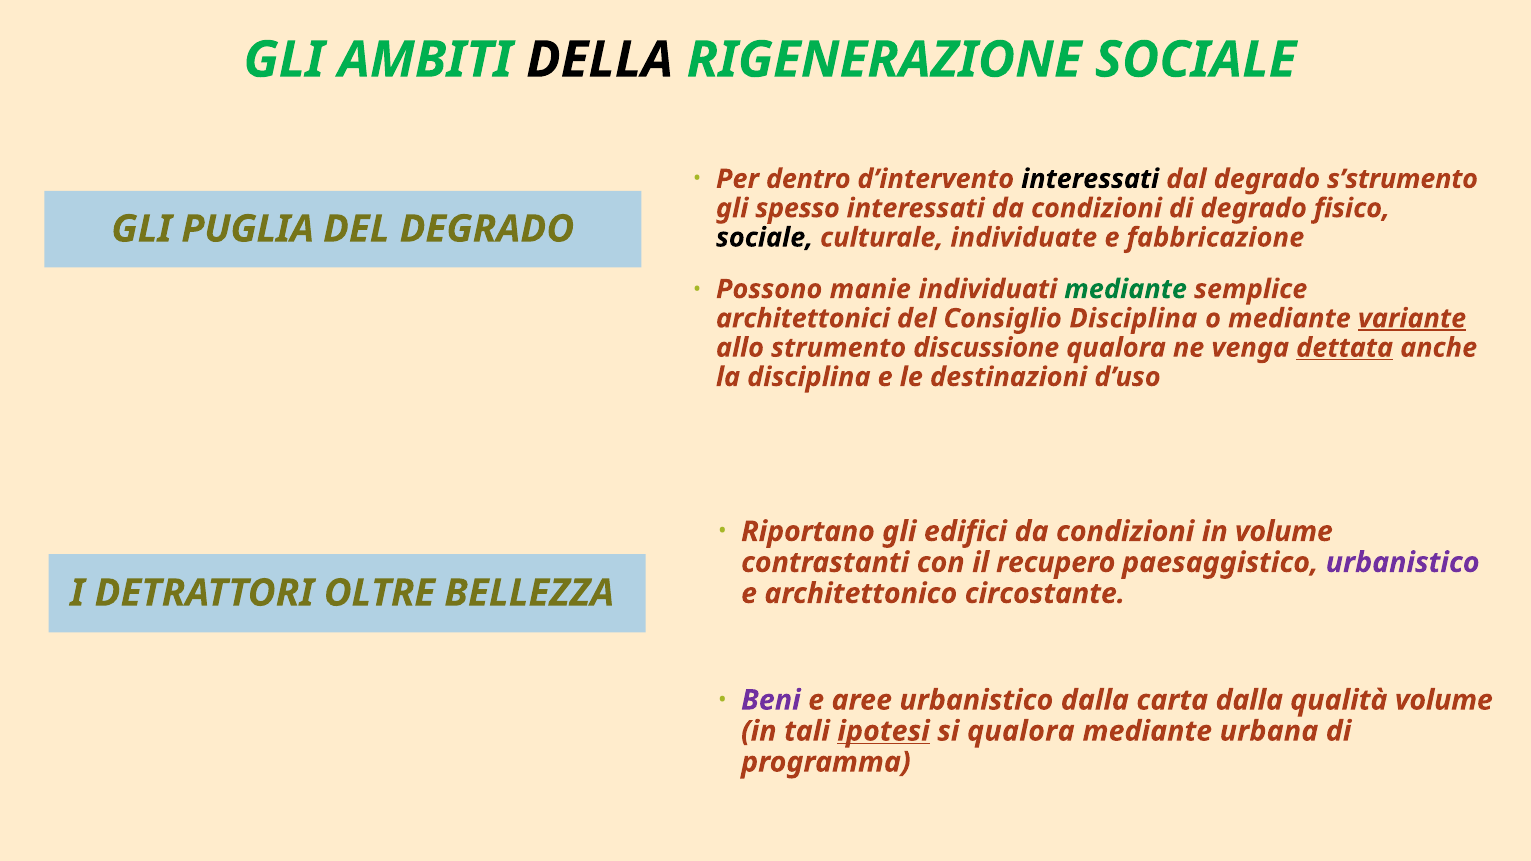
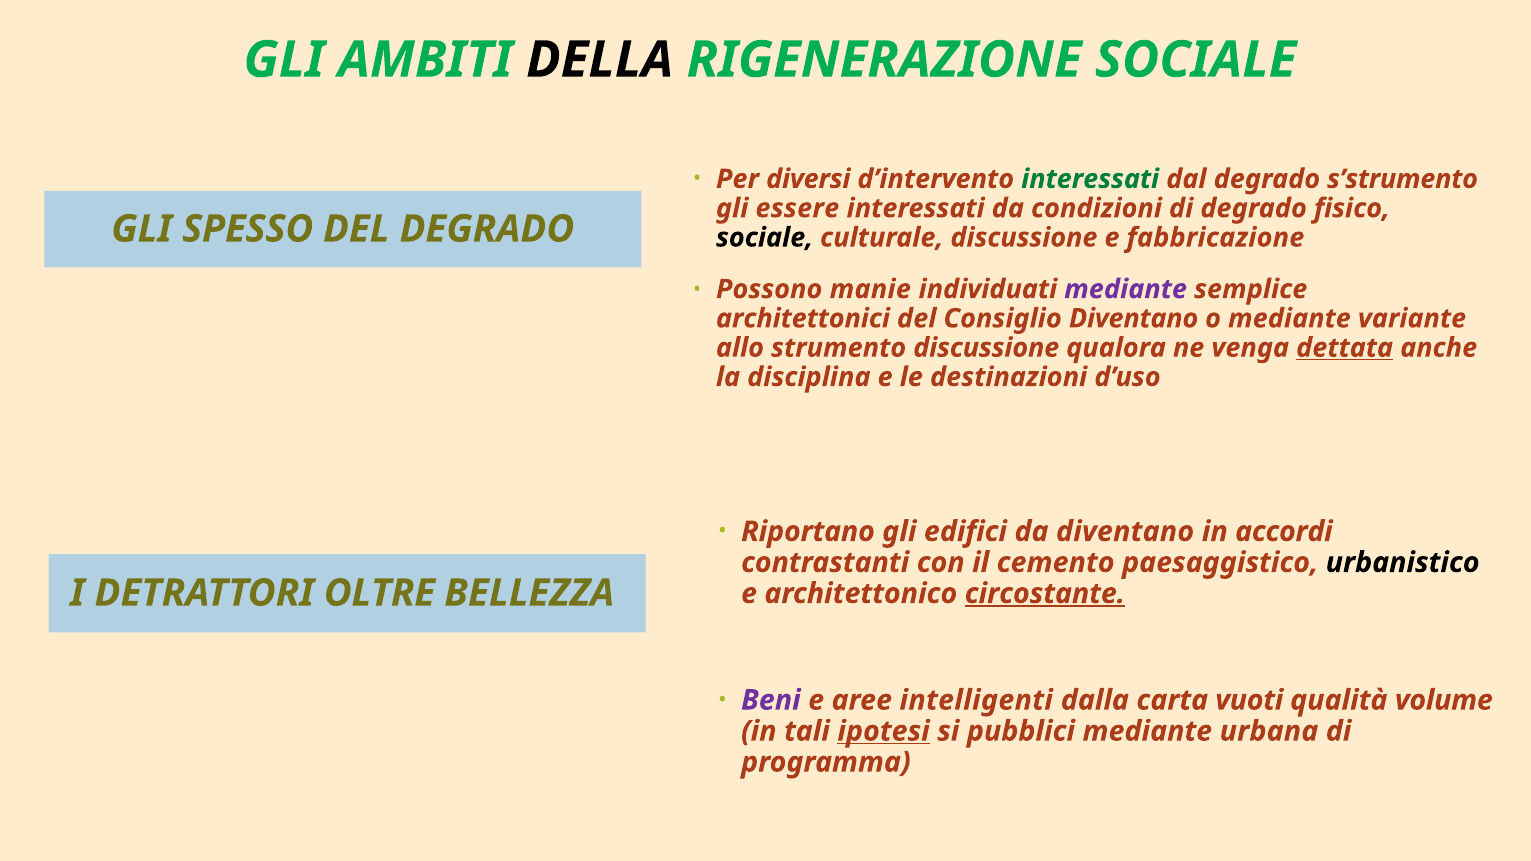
dentro: dentro -> diversi
interessati at (1090, 179) colour: black -> green
spesso: spesso -> essere
PUGLIA: PUGLIA -> SPESSO
culturale individuate: individuate -> discussione
mediante at (1126, 289) colour: green -> purple
Consiglio Disciplina: Disciplina -> Diventano
variante underline: present -> none
edifici da condizioni: condizioni -> diventano
in volume: volume -> accordi
recupero: recupero -> cemento
urbanistico at (1403, 563) colour: purple -> black
circostante underline: none -> present
aree urbanistico: urbanistico -> intelligenti
carta dalla: dalla -> vuoti
si qualora: qualora -> pubblici
